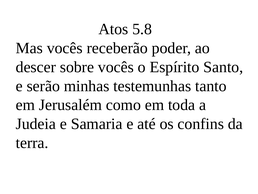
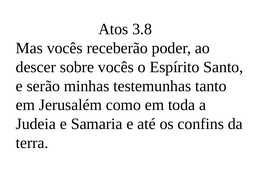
5.8: 5.8 -> 3.8
